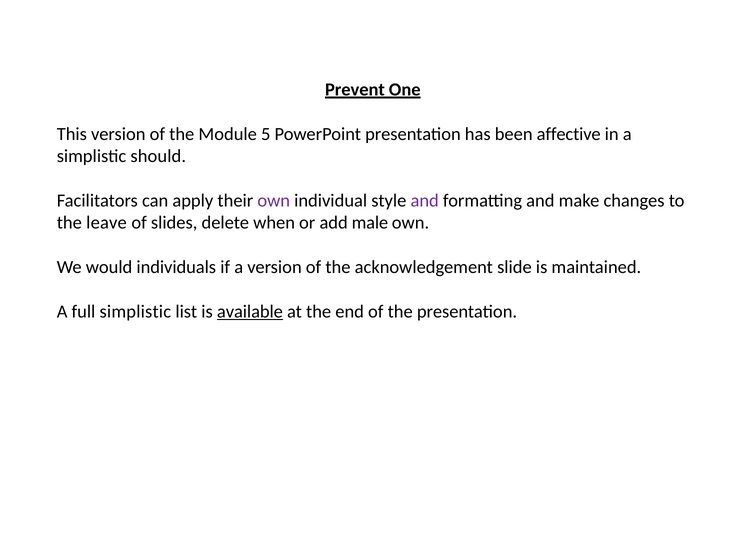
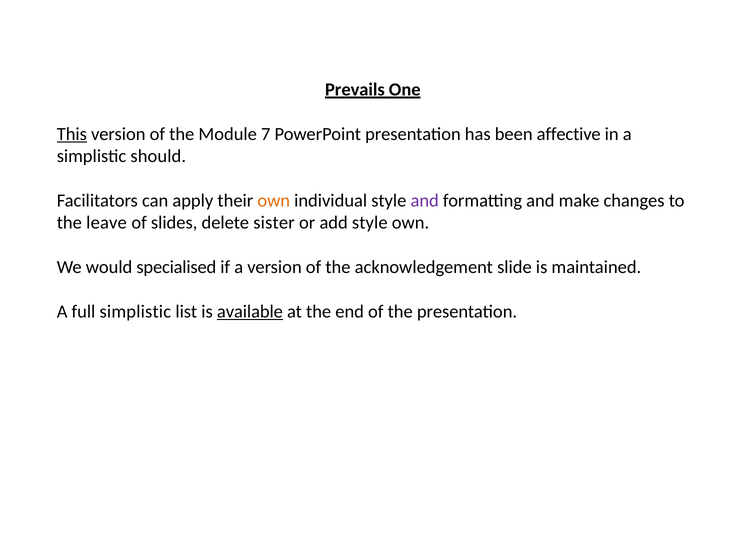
Prevent: Prevent -> Prevails
This underline: none -> present
5: 5 -> 7
own at (274, 201) colour: purple -> orange
when: when -> sister
add male: male -> style
individuals: individuals -> specialised
